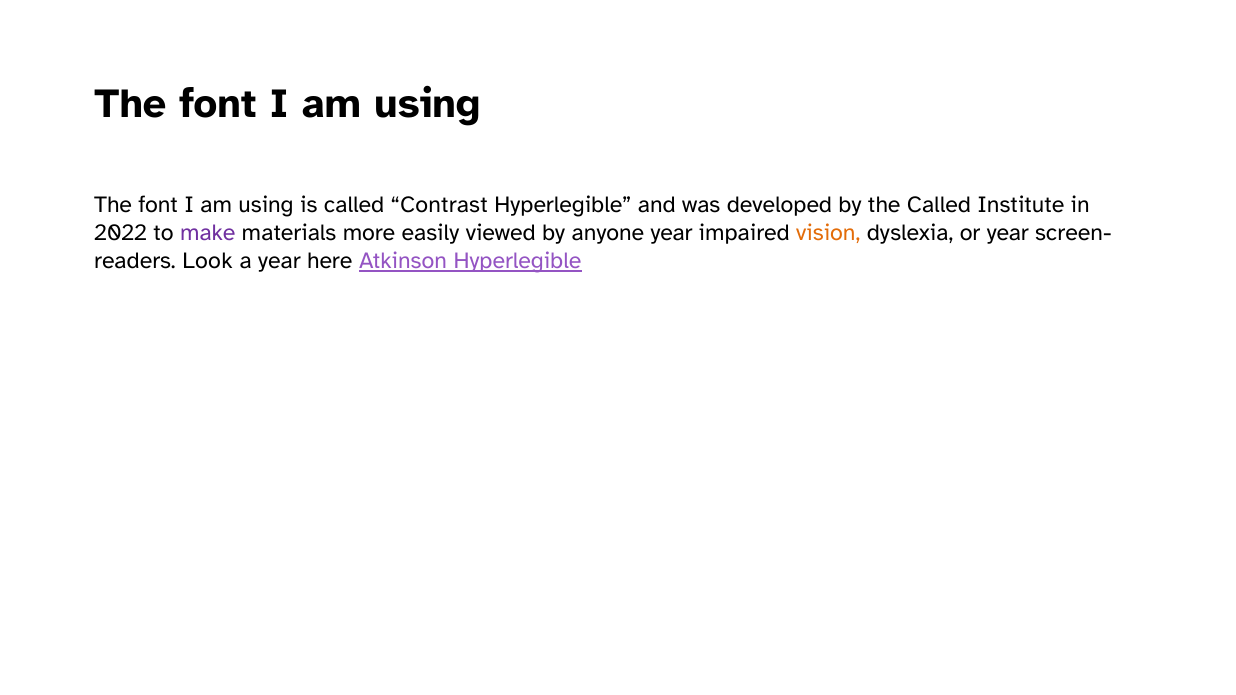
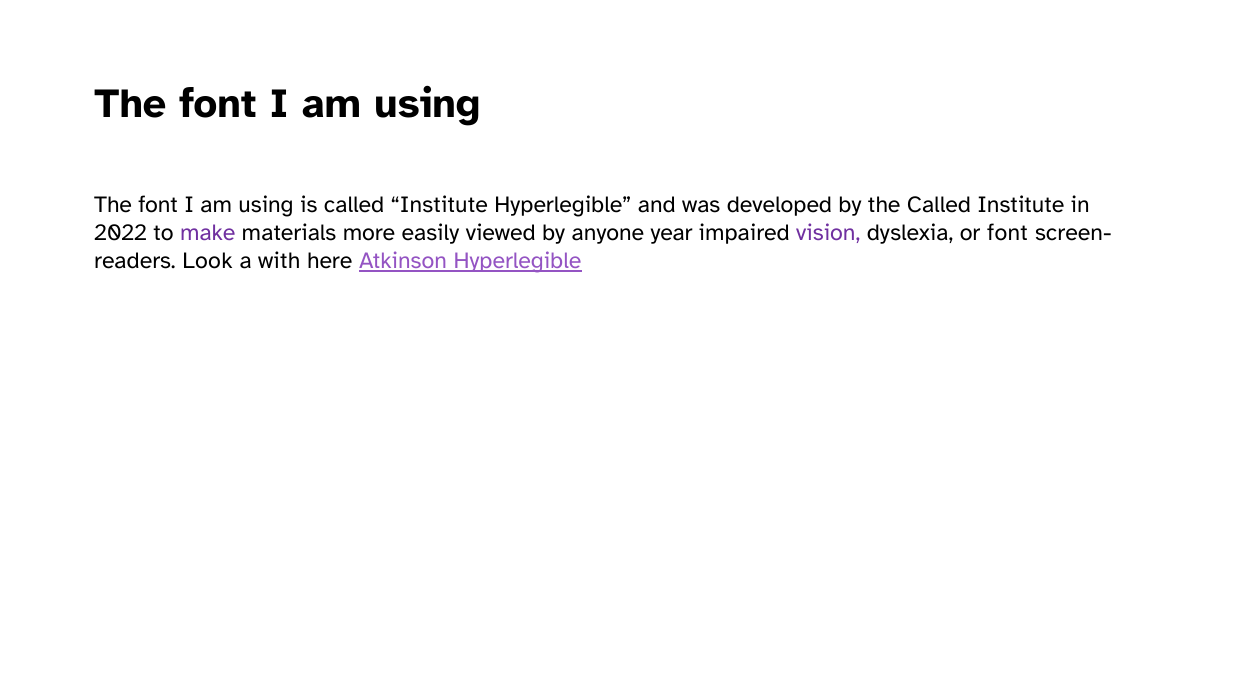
is called Contrast: Contrast -> Institute
vision colour: orange -> purple
or year: year -> font
a year: year -> with
